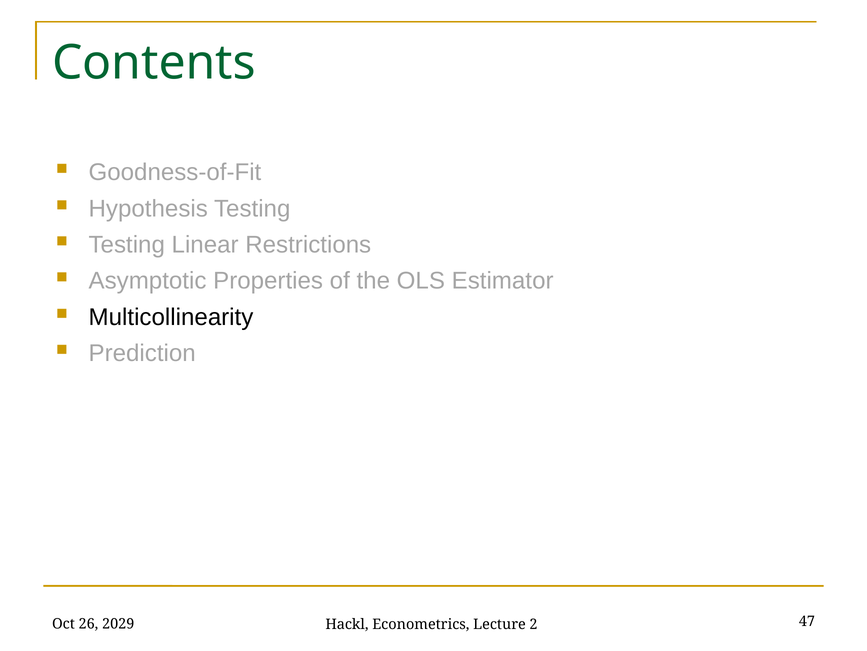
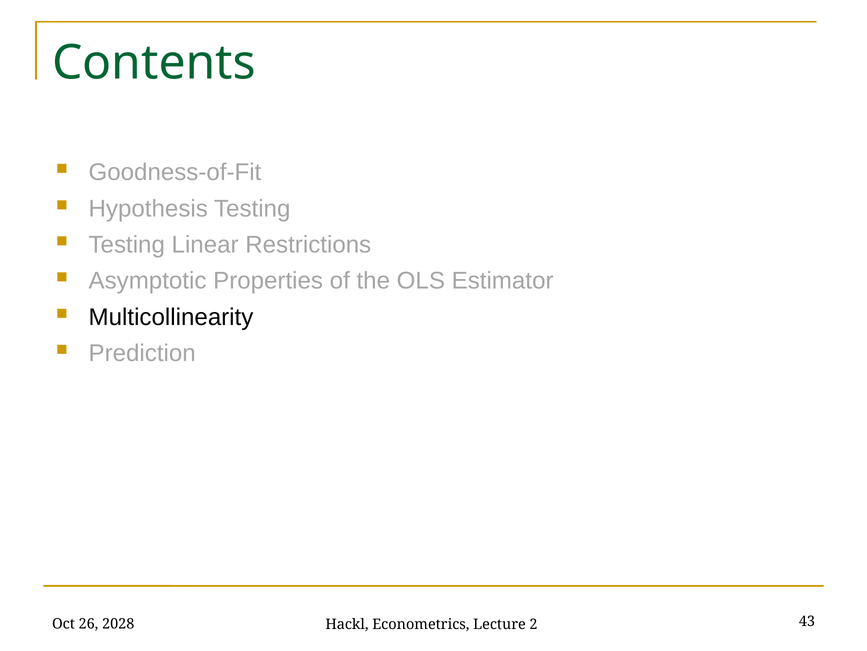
2029: 2029 -> 2028
47: 47 -> 43
